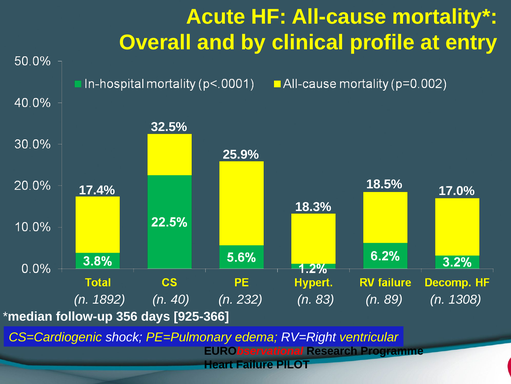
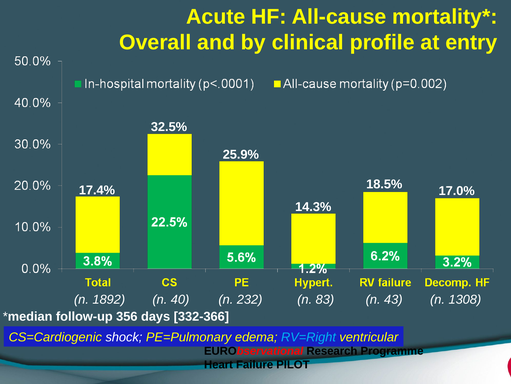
18.3%: 18.3% -> 14.3%
89: 89 -> 43
925-366: 925-366 -> 332-366
RV=Right colour: white -> light blue
